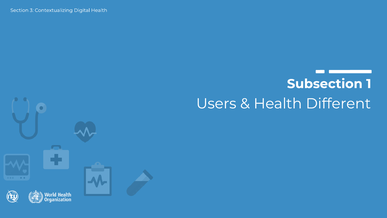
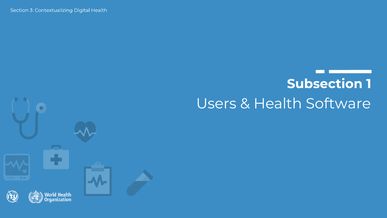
Different: Different -> Software
